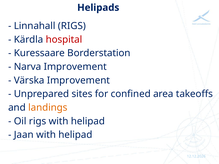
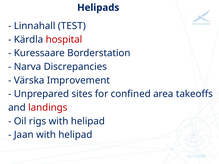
Linnahall RIGS: RIGS -> TEST
Narva Improvement: Improvement -> Discrepancies
landings colour: orange -> red
